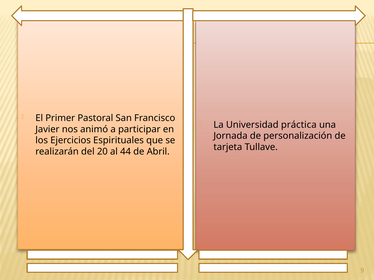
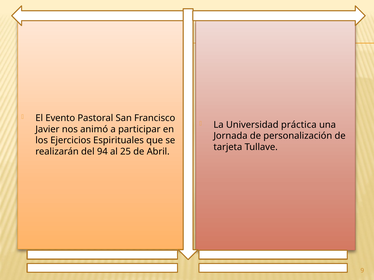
Primer: Primer -> Evento
20: 20 -> 94
44: 44 -> 25
